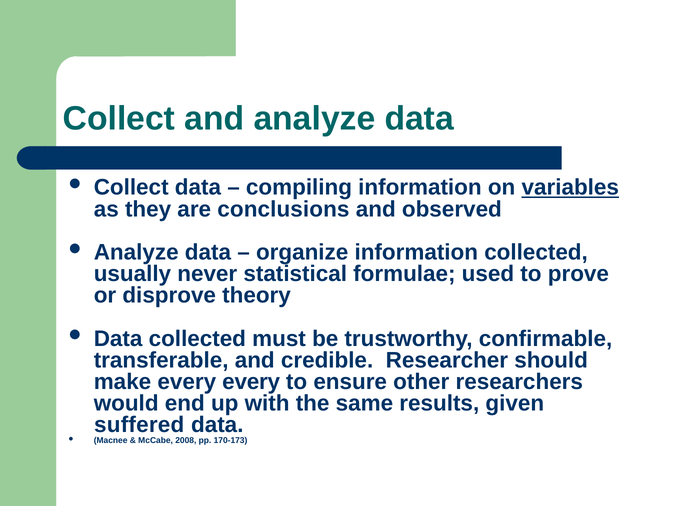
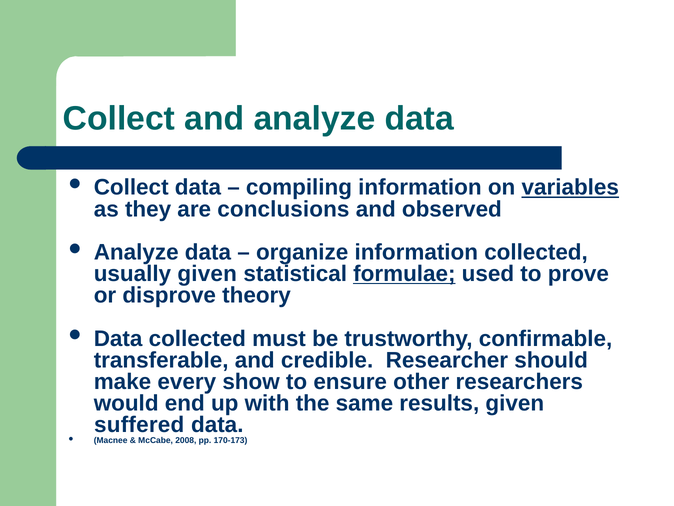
usually never: never -> given
formulae underline: none -> present
every every: every -> show
